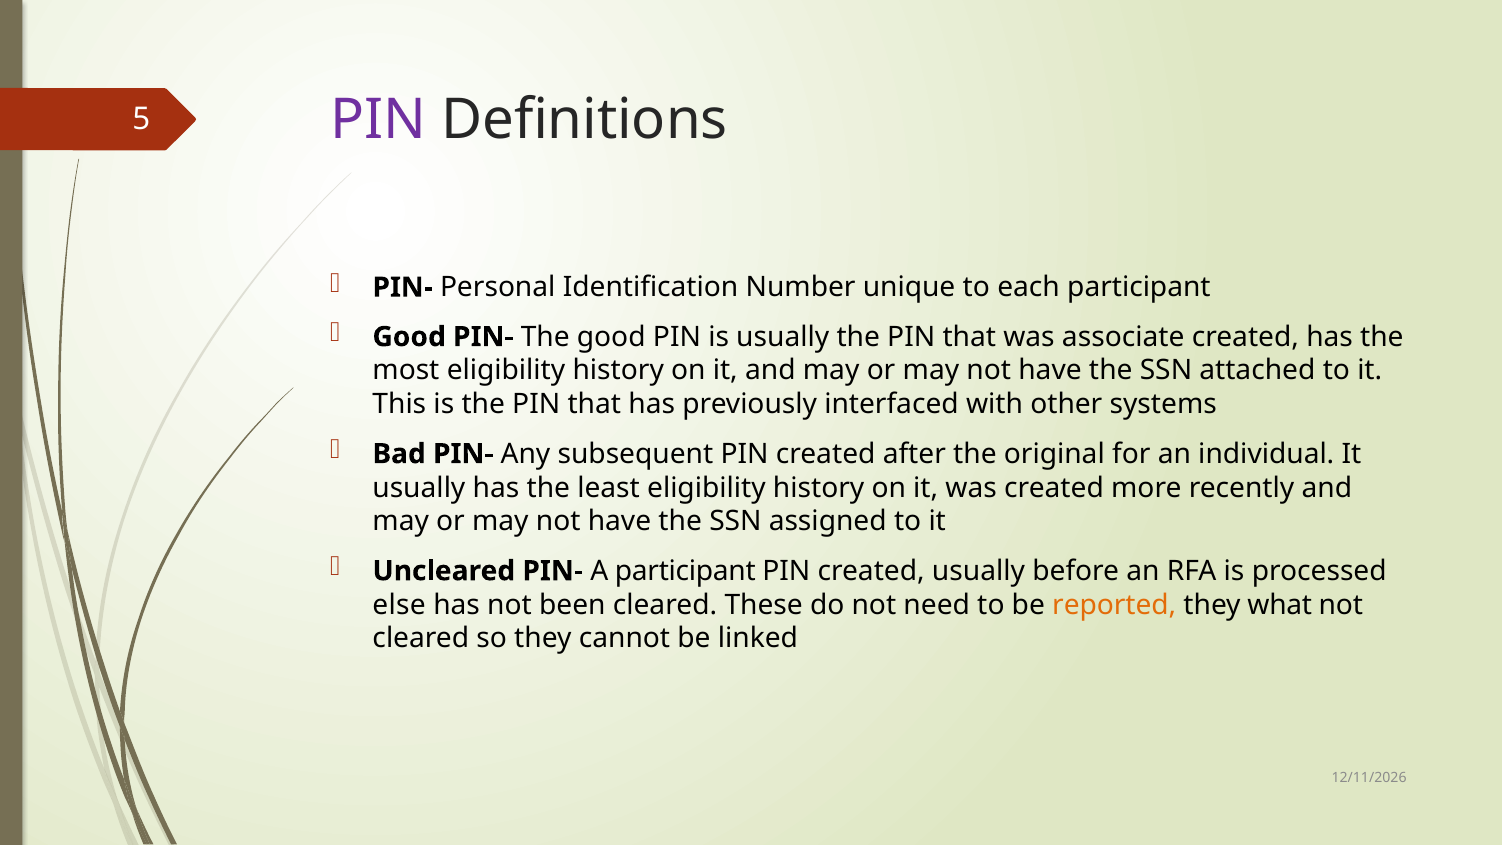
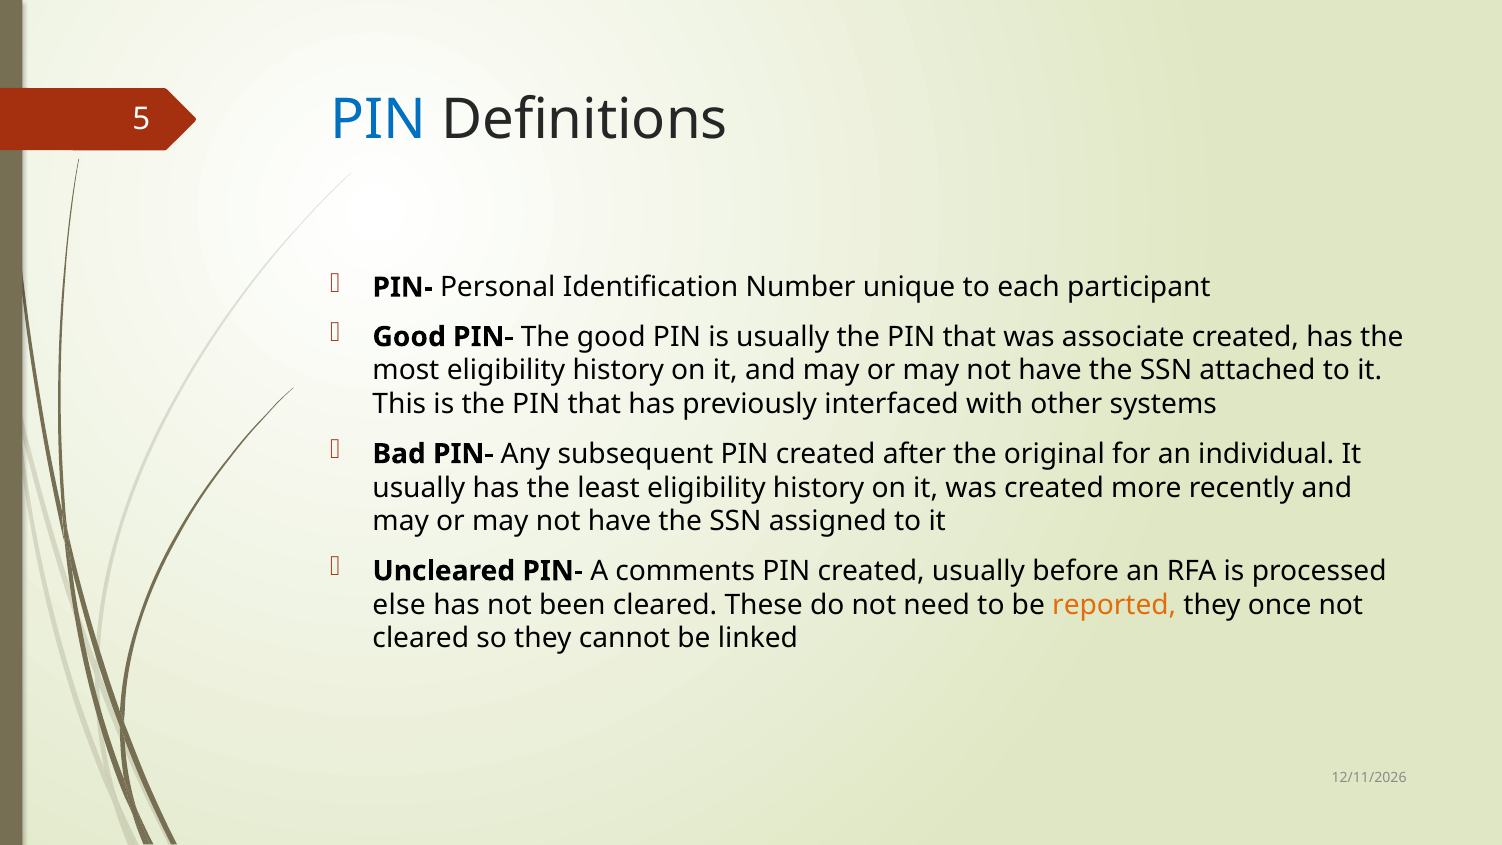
PIN at (379, 120) colour: purple -> blue
A participant: participant -> comments
what: what -> once
